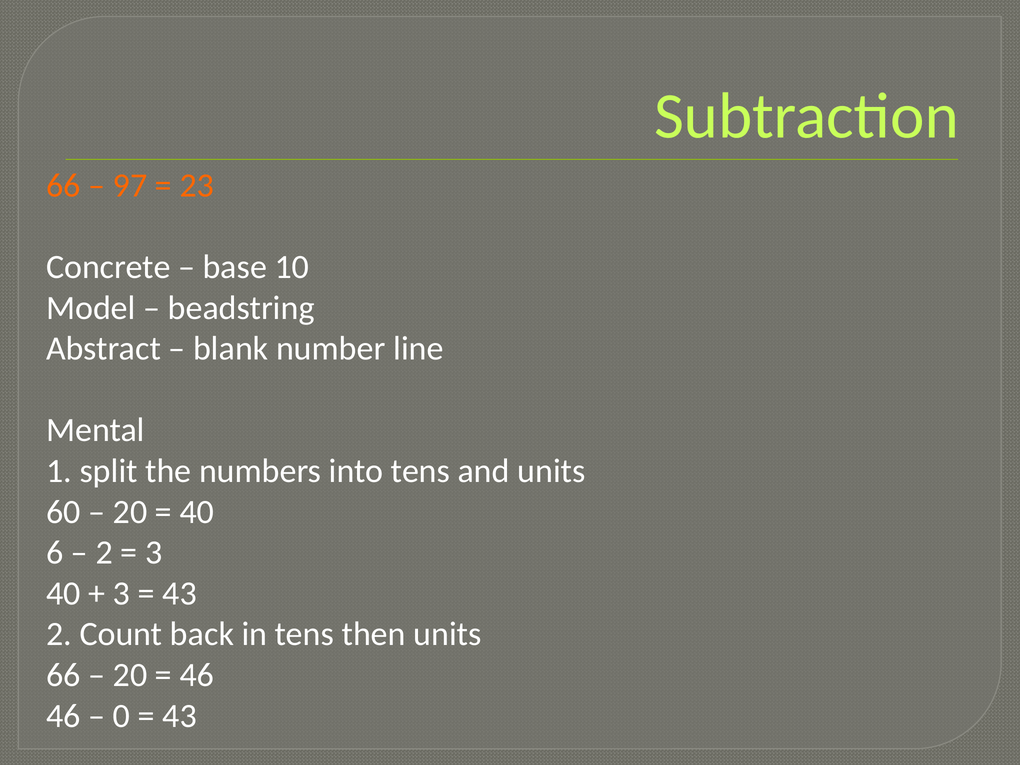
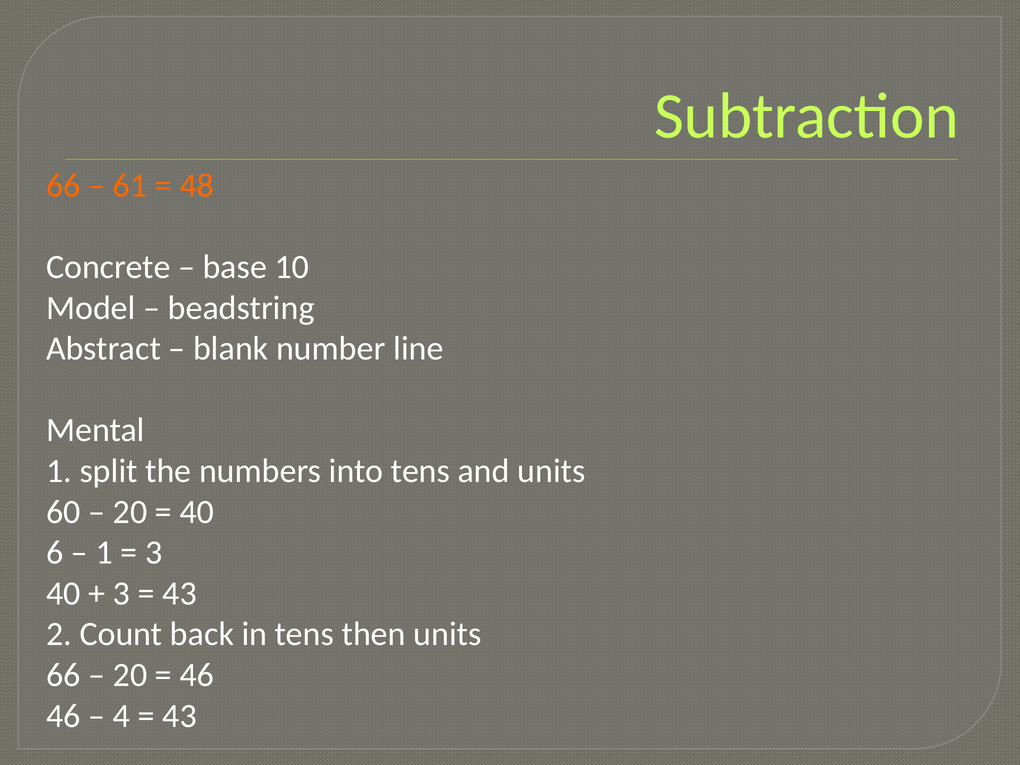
97: 97 -> 61
23: 23 -> 48
2 at (104, 553): 2 -> 1
0: 0 -> 4
